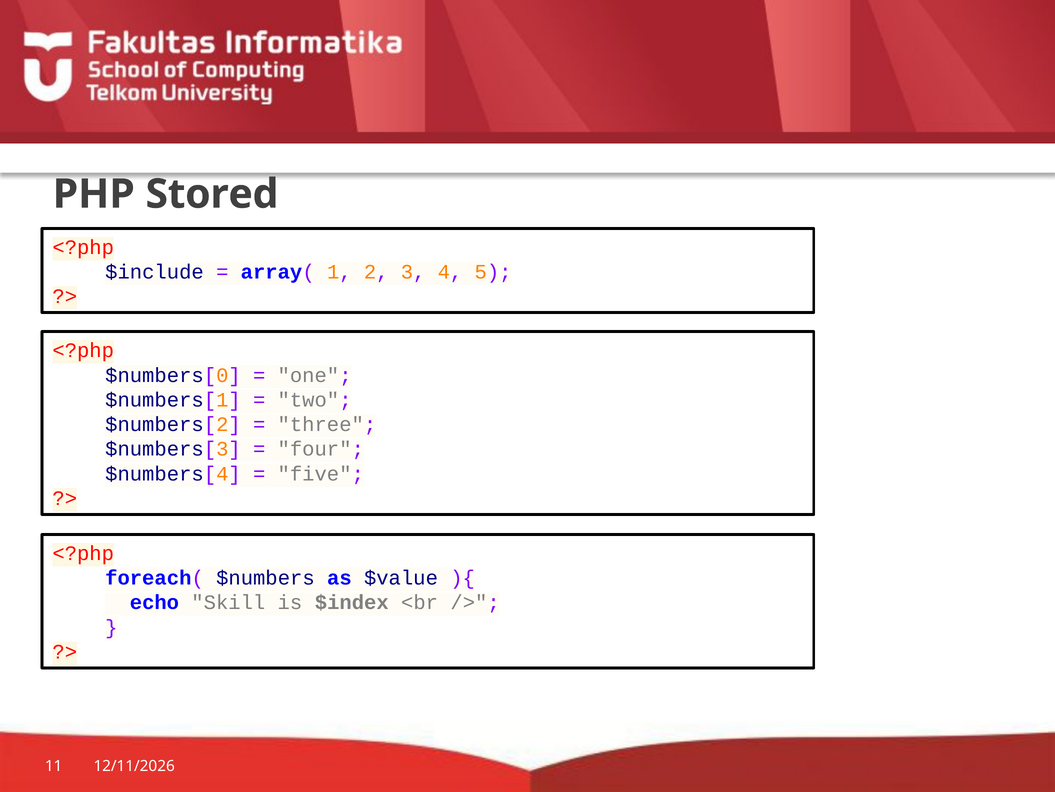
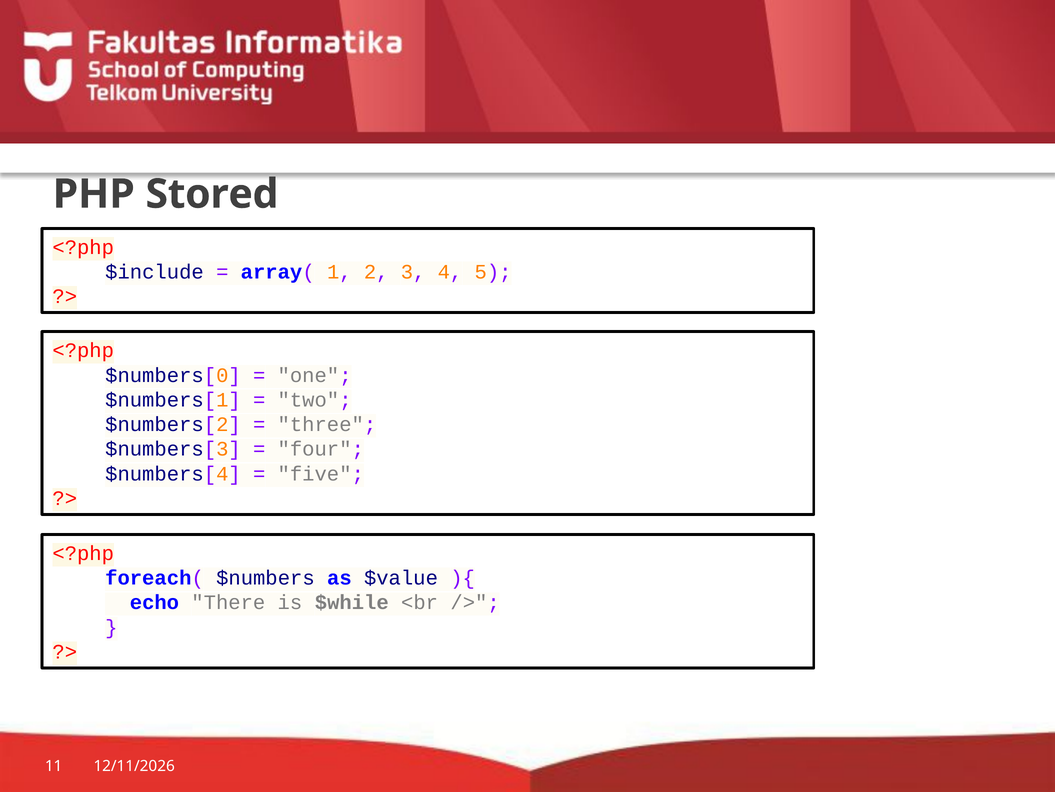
Skill: Skill -> There
$index: $index -> $while
